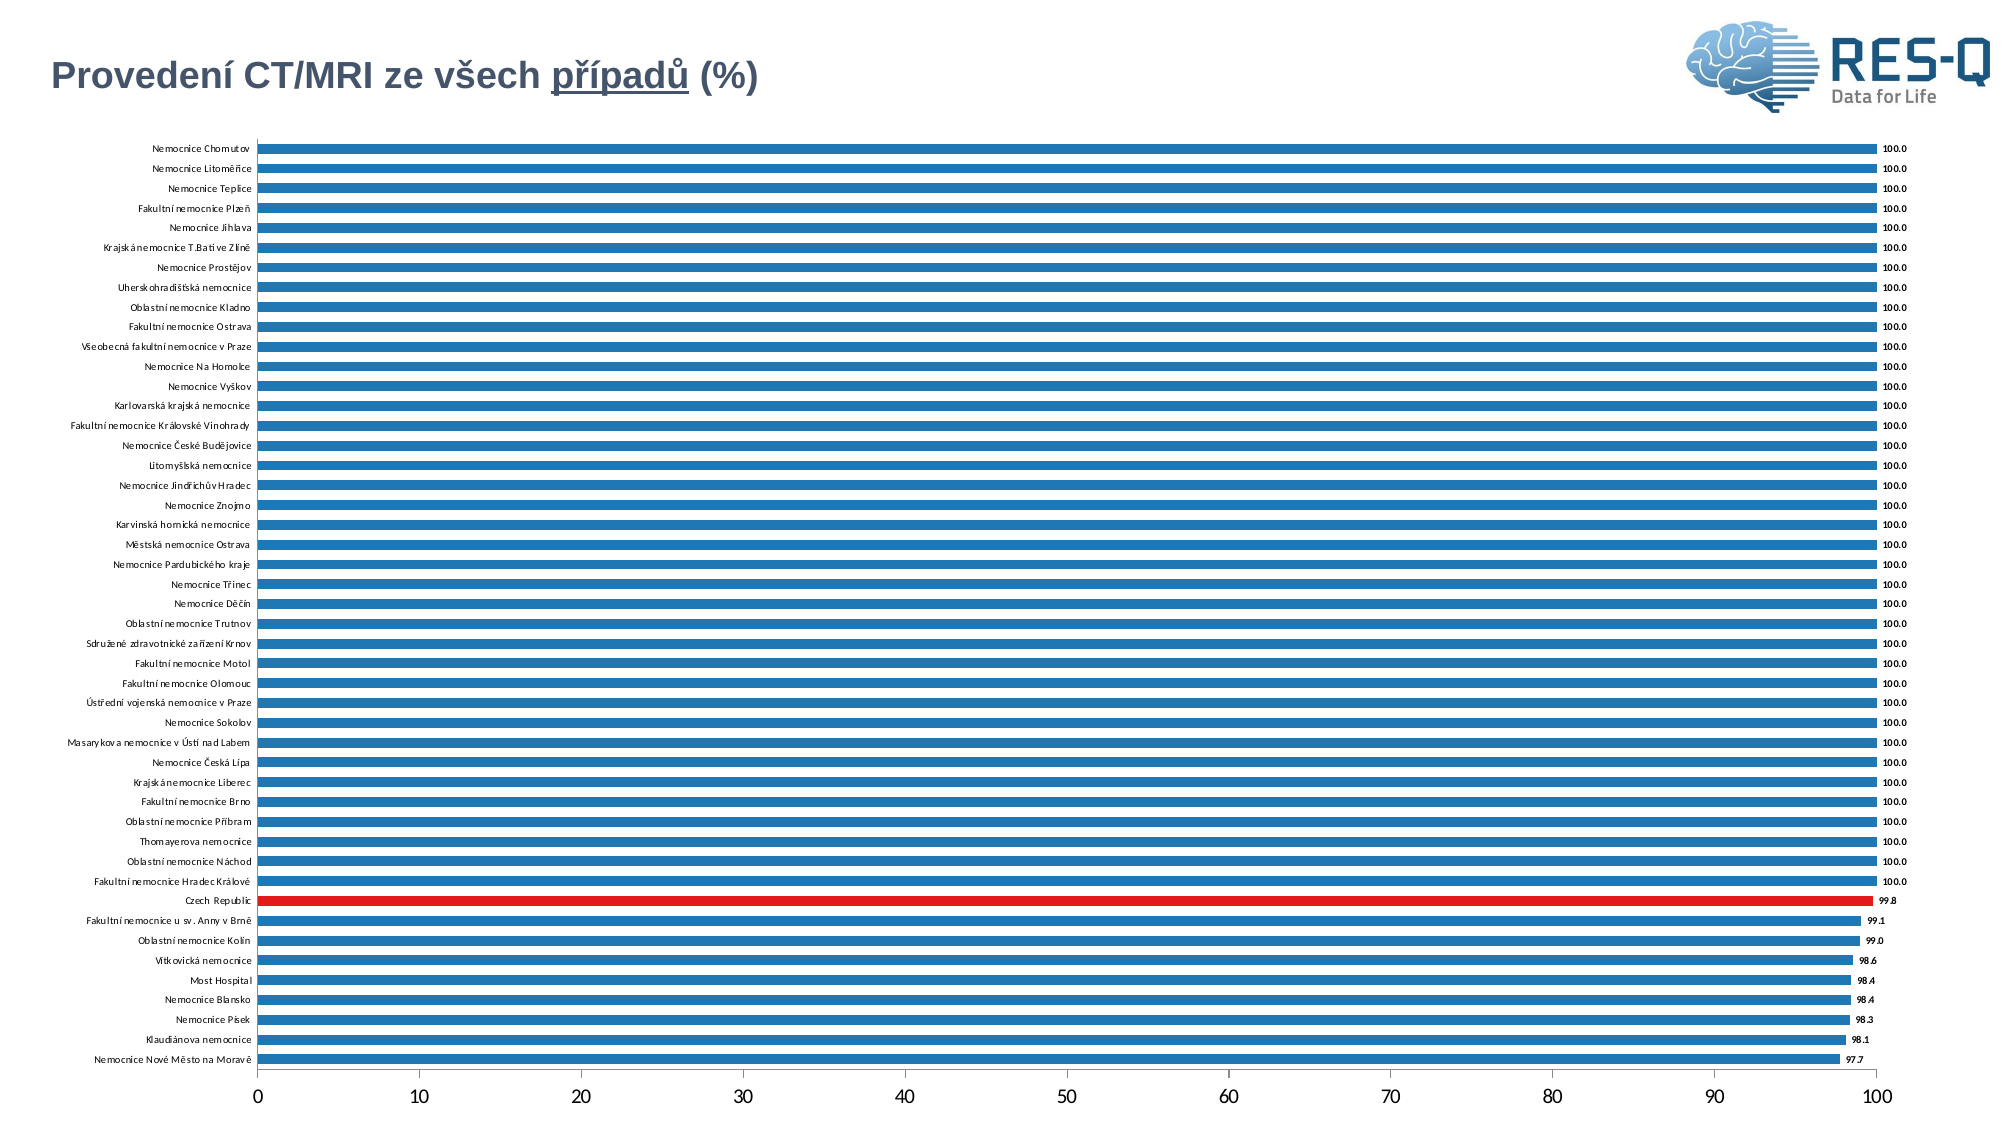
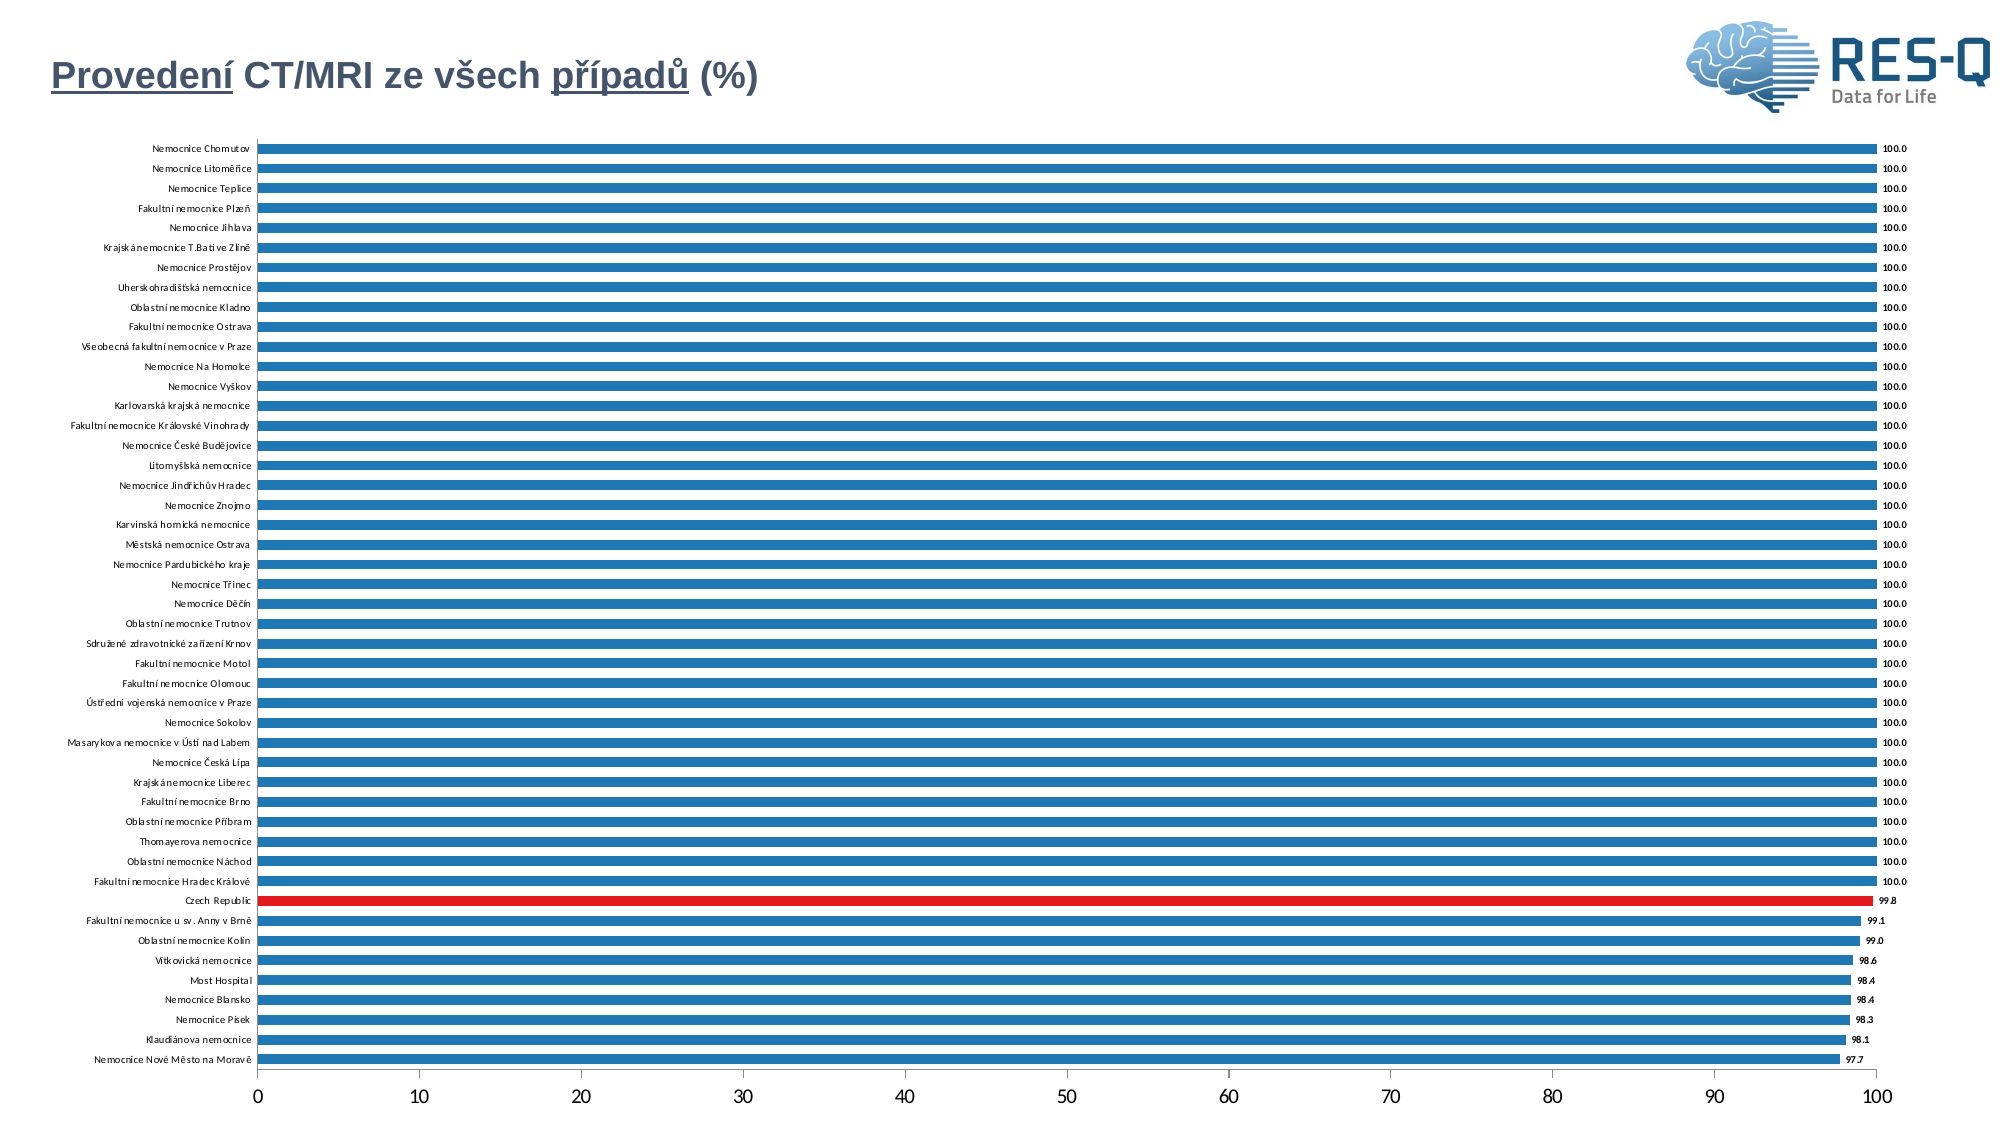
Provedení underline: none -> present
